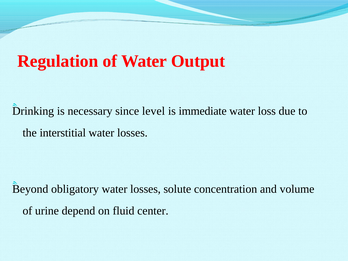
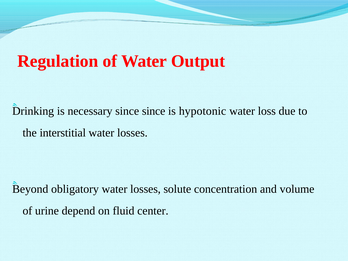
since level: level -> since
immediate: immediate -> hypotonic
